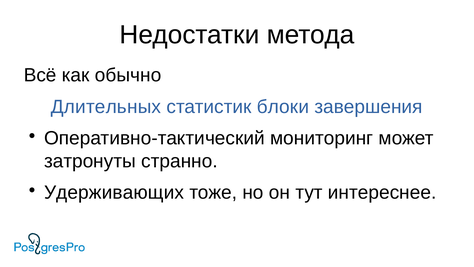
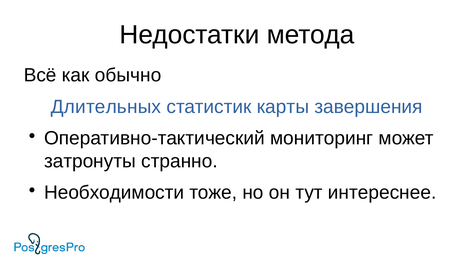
блоки: блоки -> карты
Удерживающих: Удерживающих -> Необходимости
